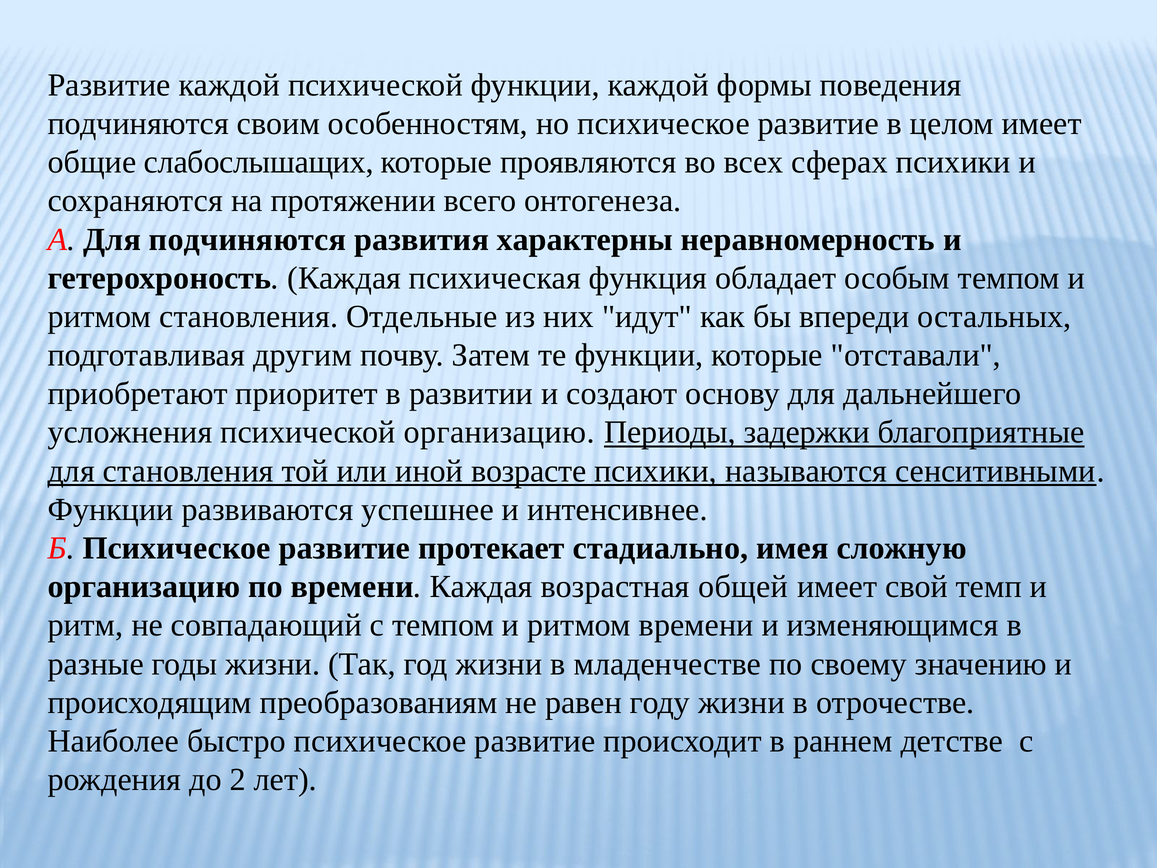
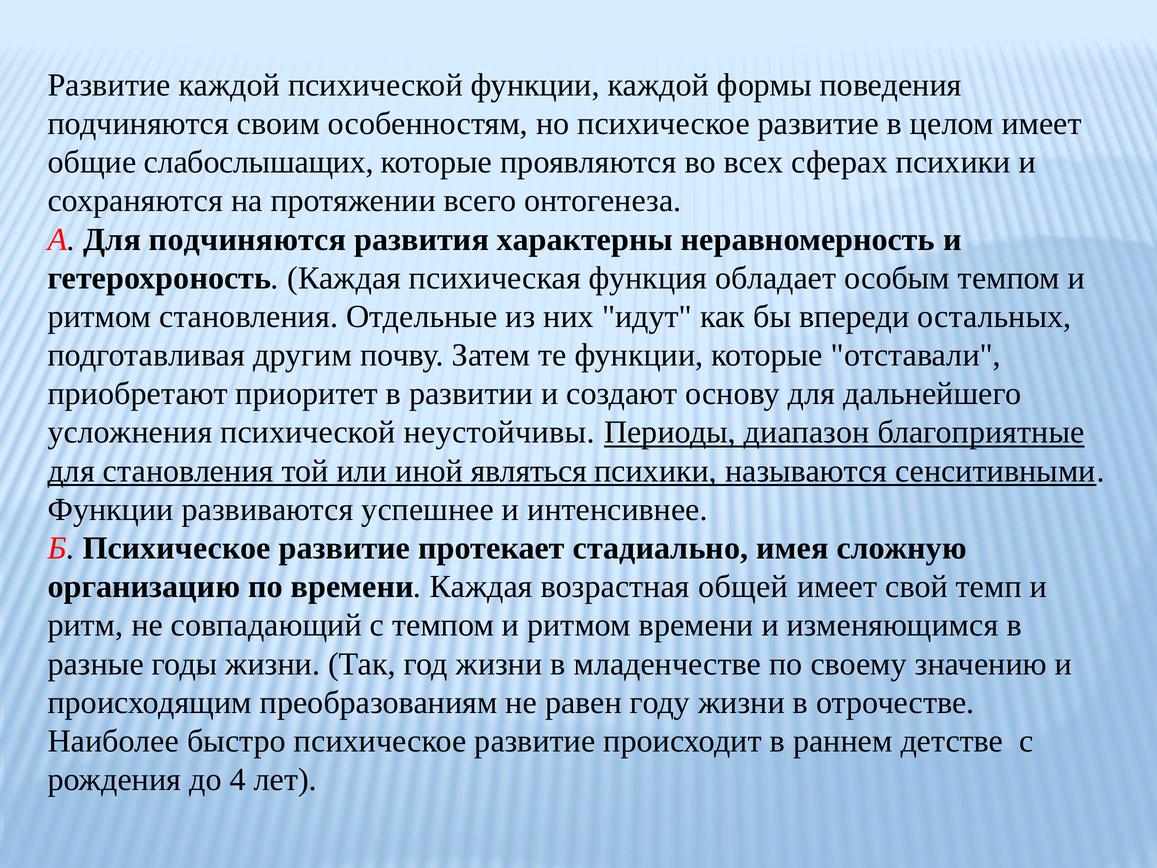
психической организацию: организацию -> неустойчивы
задержки: задержки -> диапазон
возрасте: возрасте -> являться
2: 2 -> 4
